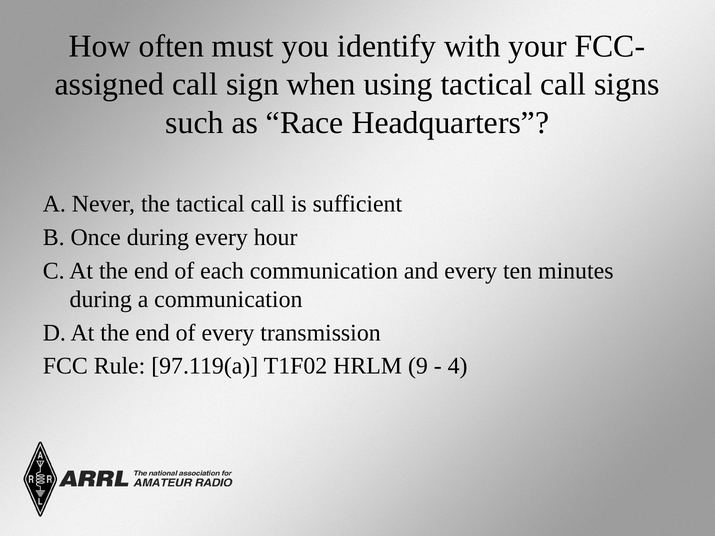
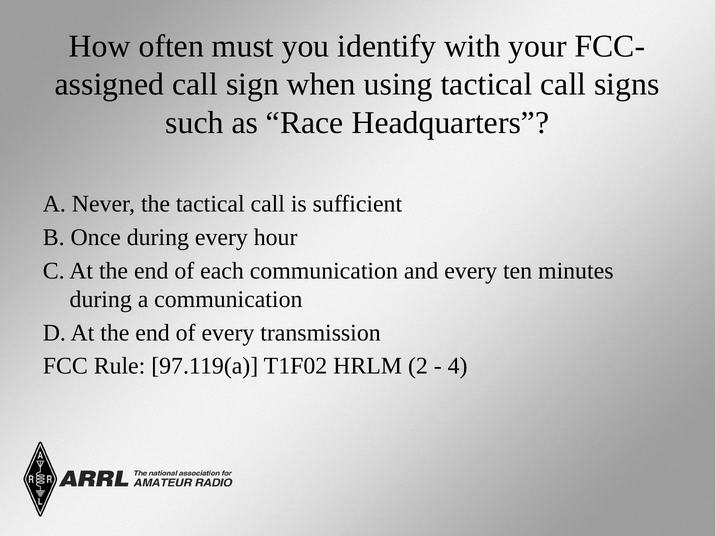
9: 9 -> 2
